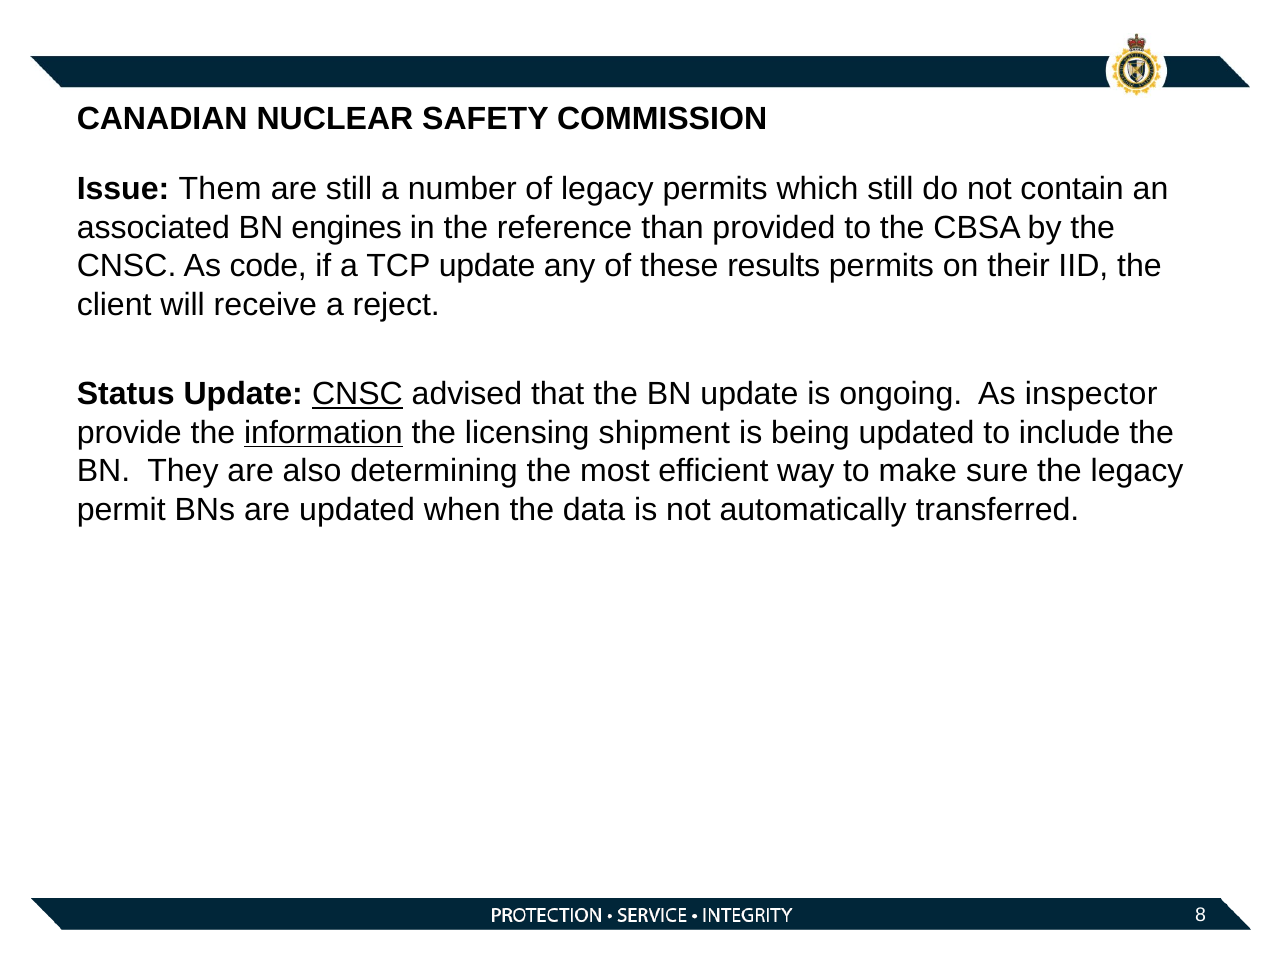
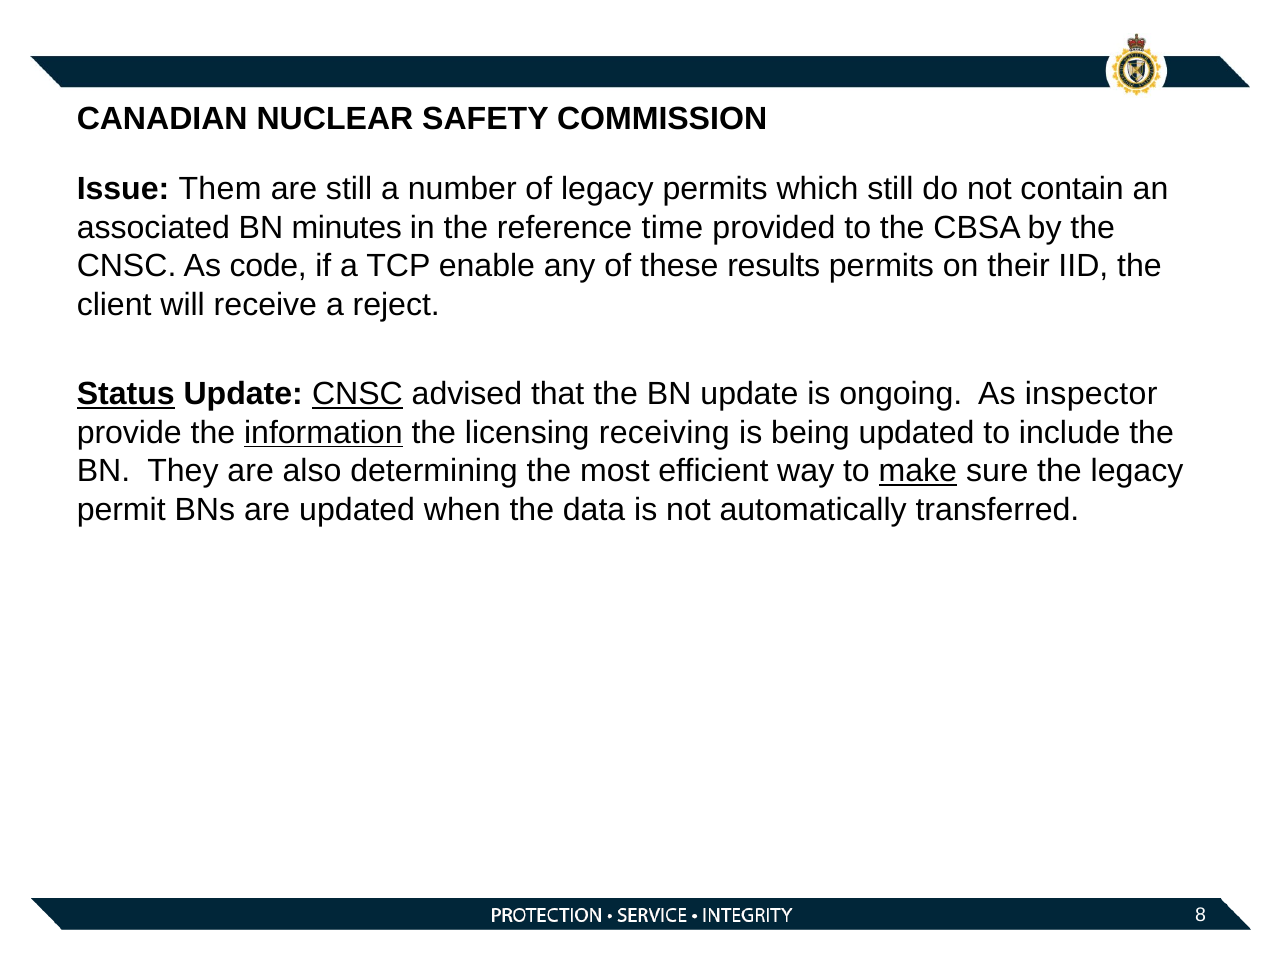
engines: engines -> minutes
than: than -> time
TCP update: update -> enable
Status underline: none -> present
shipment: shipment -> receiving
make underline: none -> present
